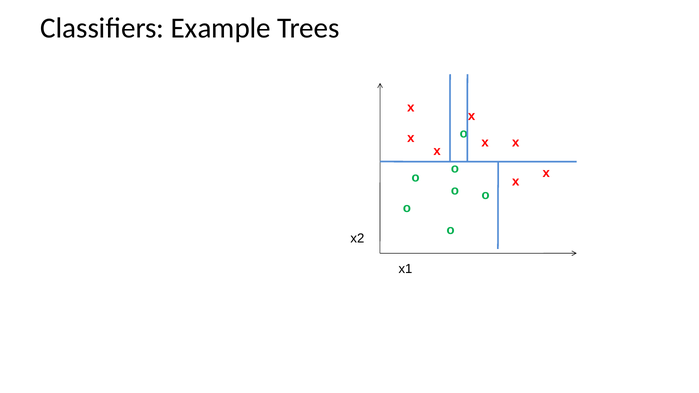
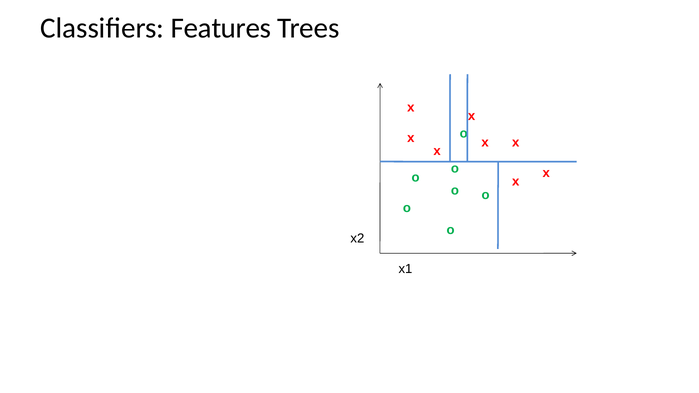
Example: Example -> Features
